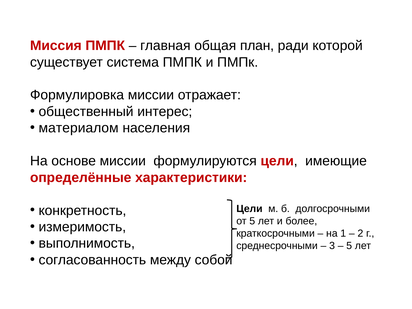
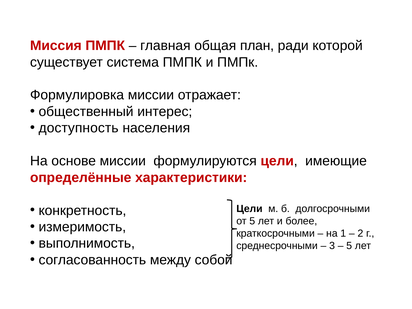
материалом: материалом -> доступность
